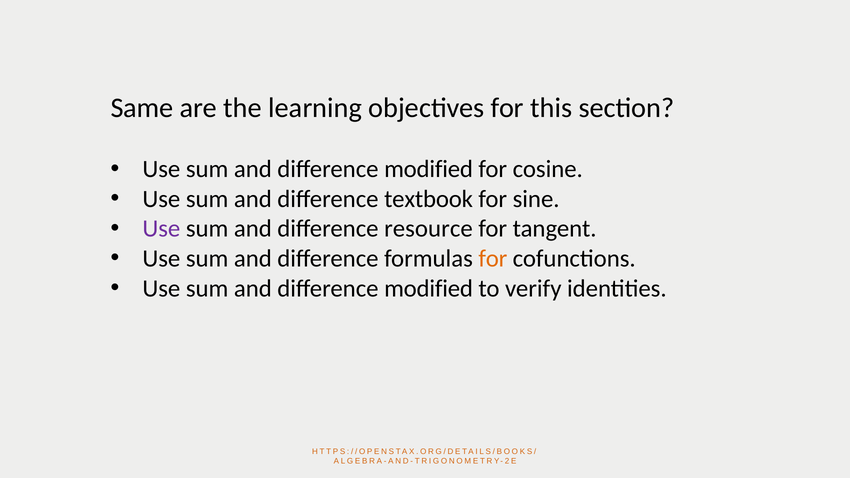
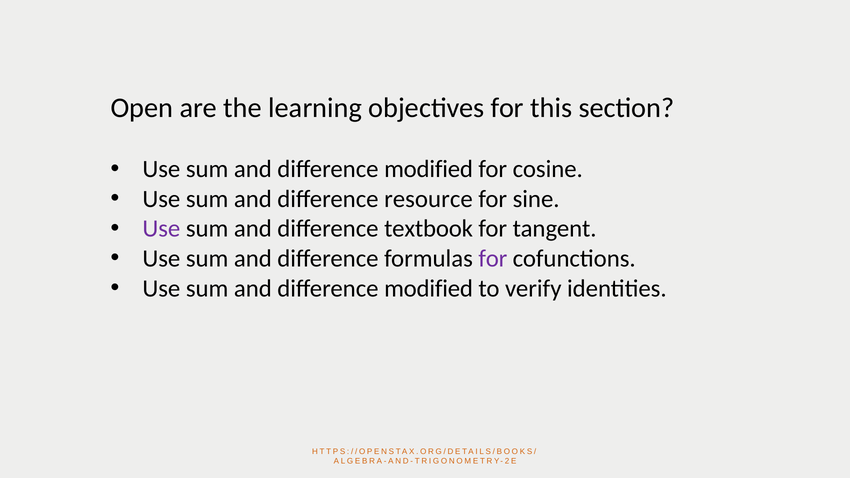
Same: Same -> Open
textbook: textbook -> resource
resource: resource -> textbook
for at (493, 259) colour: orange -> purple
